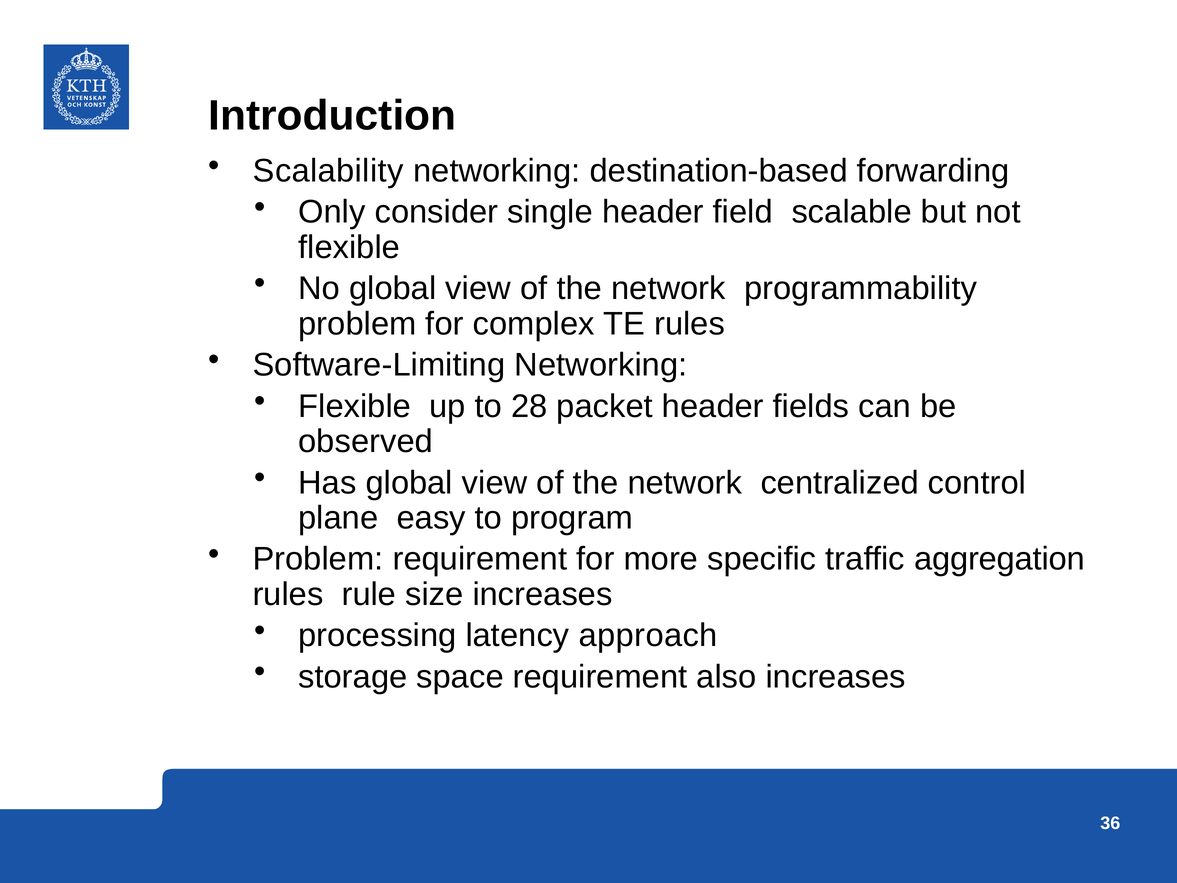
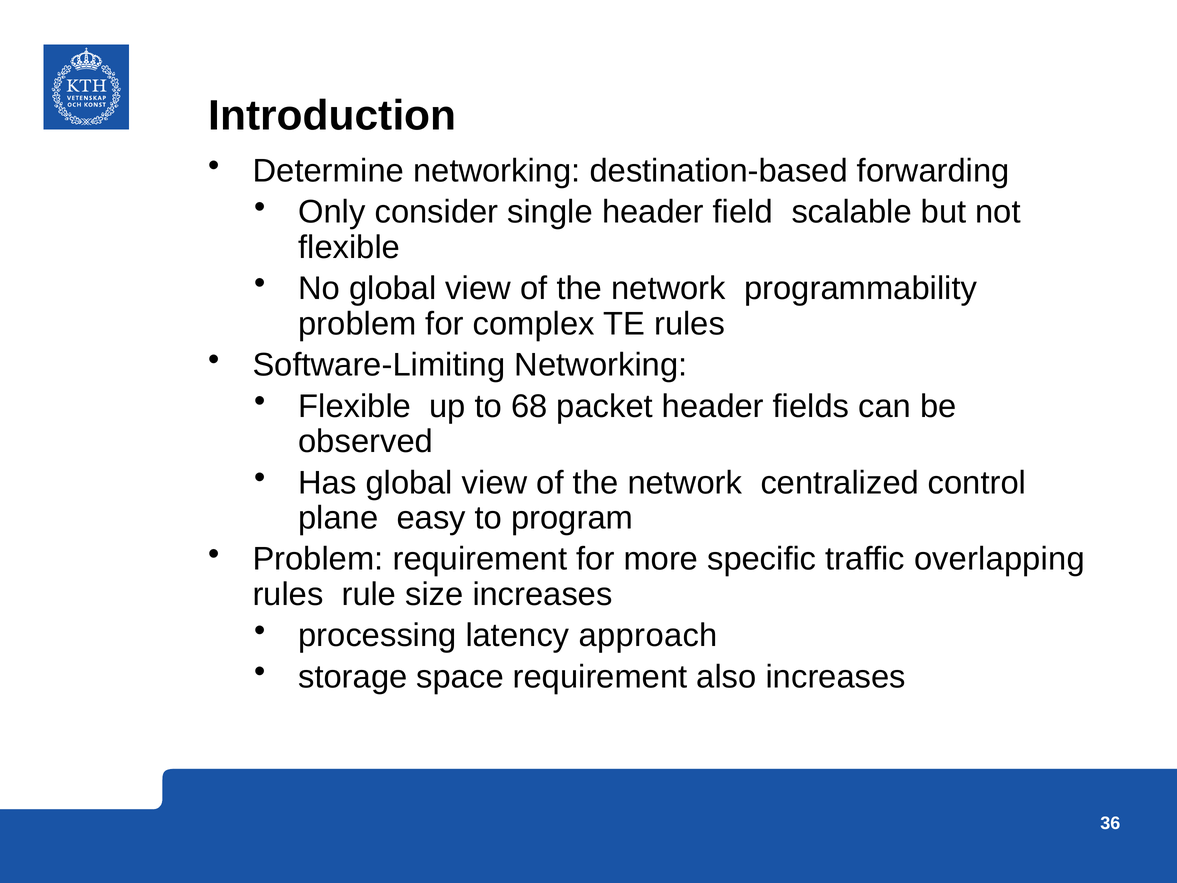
Scalability: Scalability -> Determine
28: 28 -> 68
aggregation: aggregation -> overlapping
